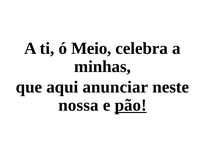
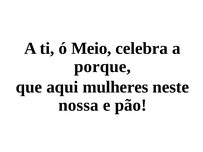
minhas: minhas -> porque
anunciar: anunciar -> mulheres
pão underline: present -> none
